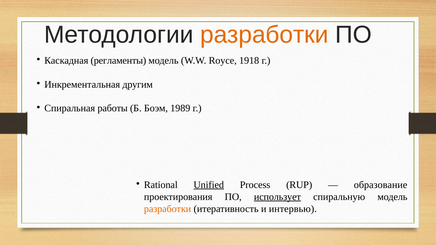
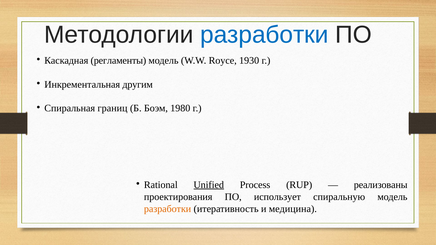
разработки at (264, 35) colour: orange -> blue
1918: 1918 -> 1930
работы: работы -> границ
1989: 1989 -> 1980
образование: образование -> реализованы
использует underline: present -> none
интервью: интервью -> медицина
